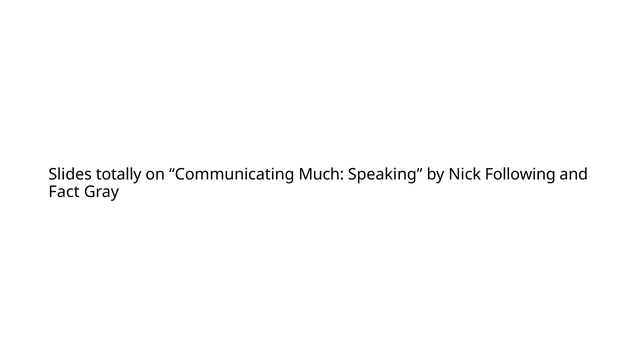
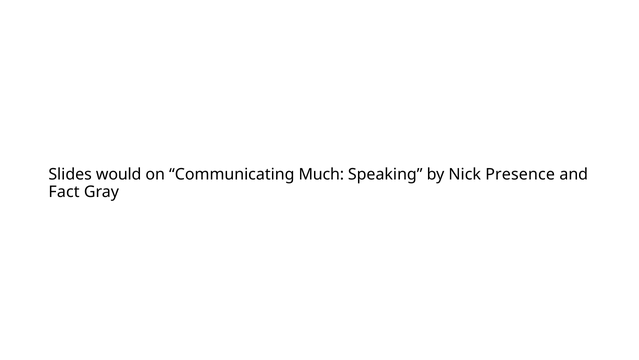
totally: totally -> would
Following: Following -> Presence
